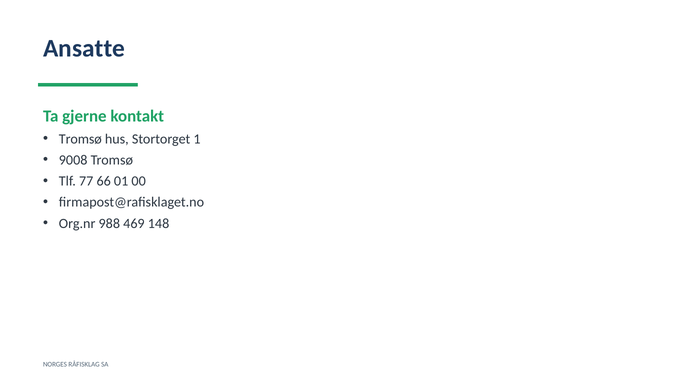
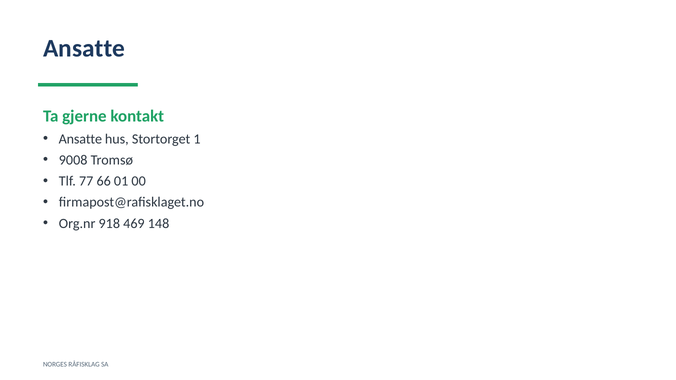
Tromsø at (80, 139): Tromsø -> Ansatte
988: 988 -> 918
